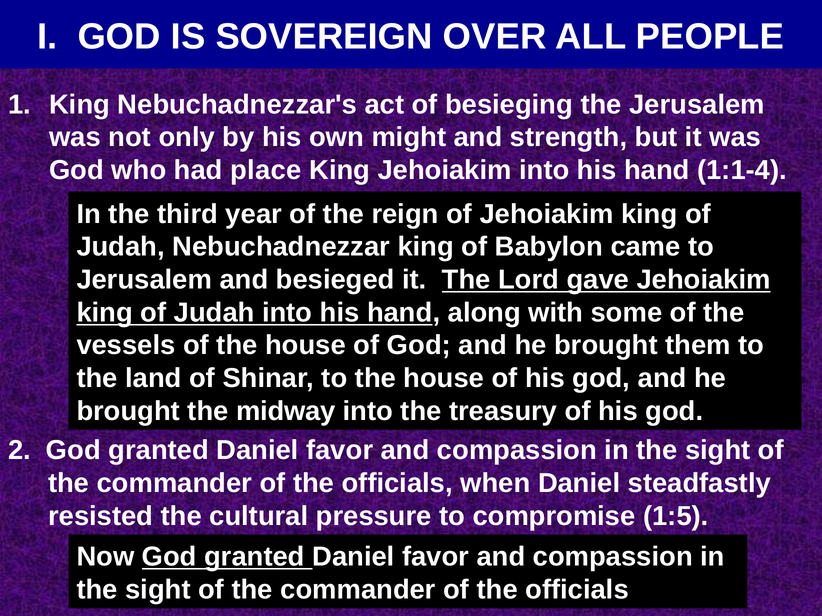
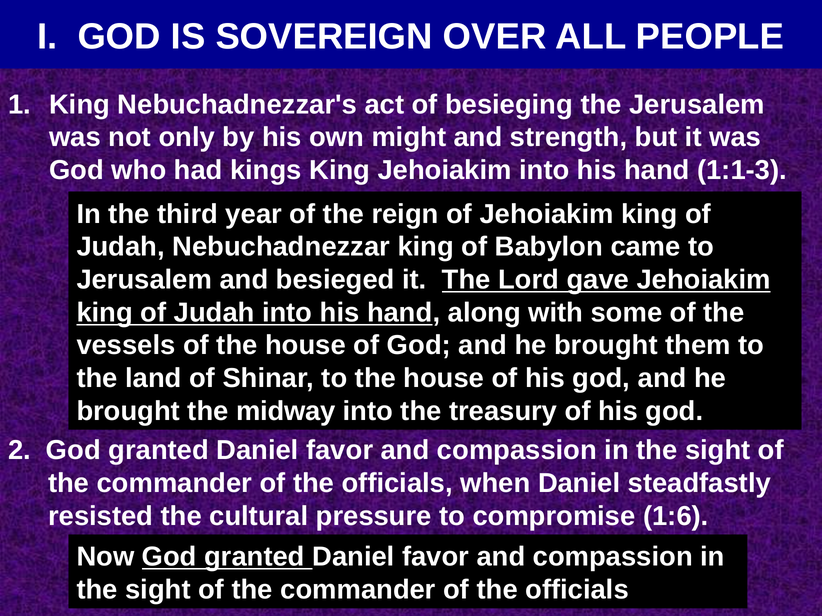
place: place -> kings
1:1-4: 1:1-4 -> 1:1-3
1:5: 1:5 -> 1:6
